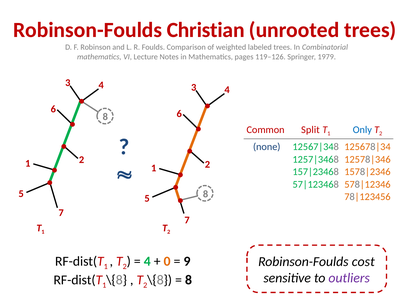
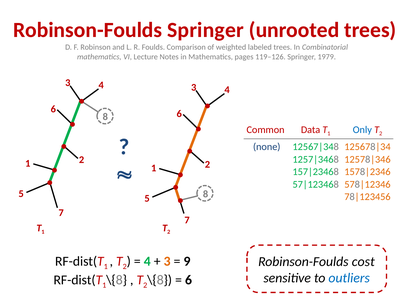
Robinson-Foulds Christian: Christian -> Springer
Split: Split -> Data
0 at (167, 262): 0 -> 3
outliers colour: purple -> blue
8 at (189, 280): 8 -> 6
